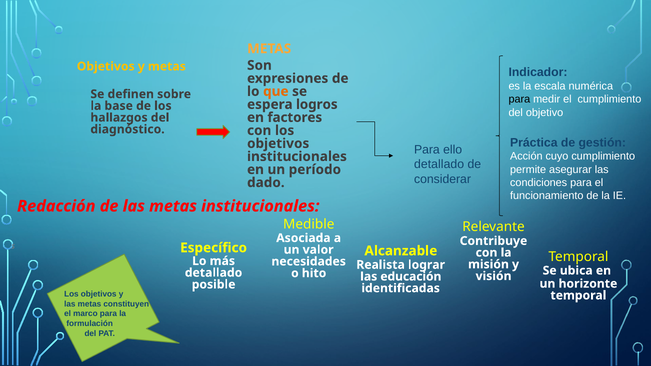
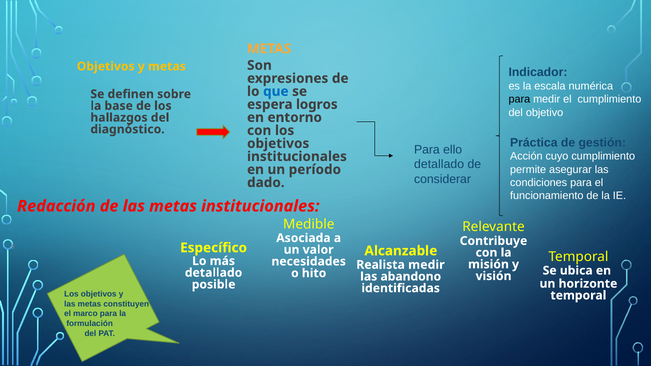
que colour: orange -> blue
factores: factores -> entorno
Realista lograr: lograr -> medir
educación: educación -> abandono
